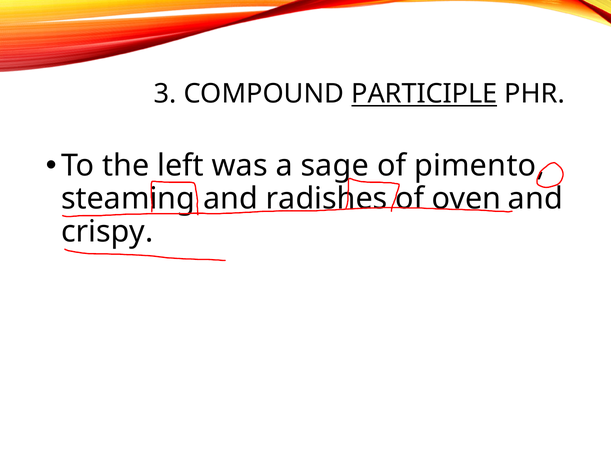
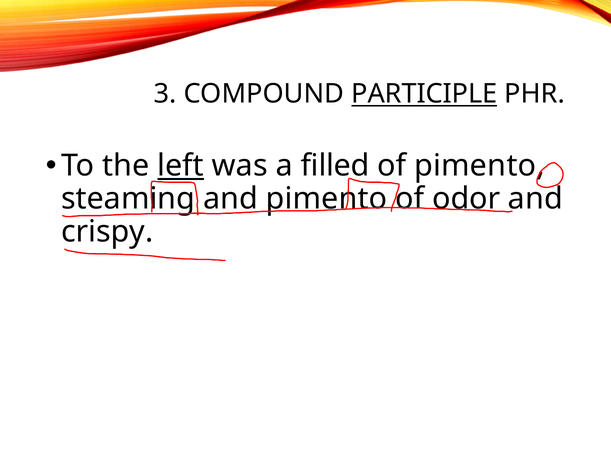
left underline: none -> present
sage: sage -> filled
and radishes: radishes -> pimento
oven: oven -> odor
